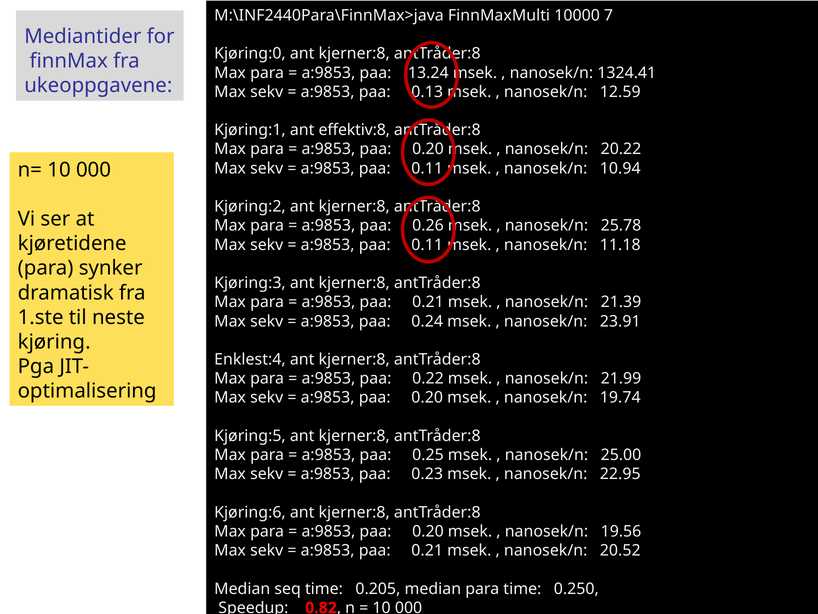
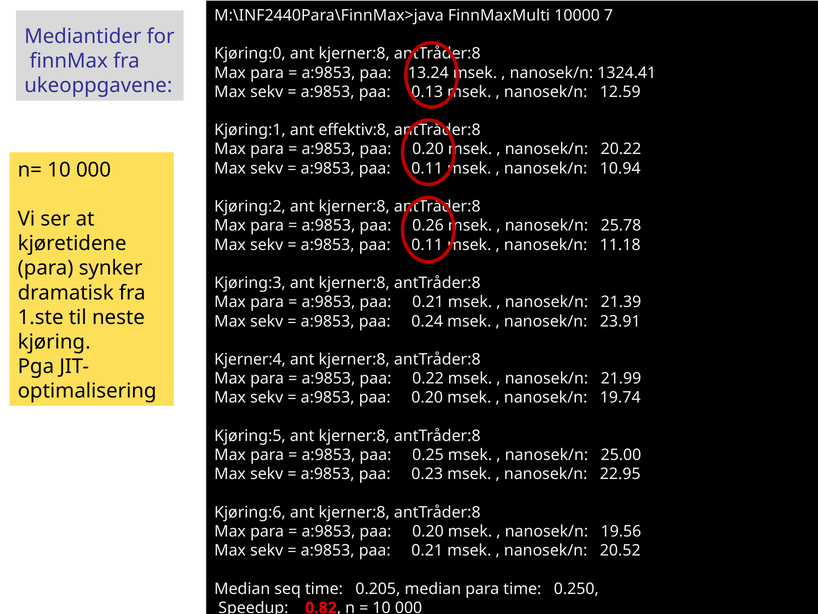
Enklest:4: Enklest:4 -> Kjerner:4
